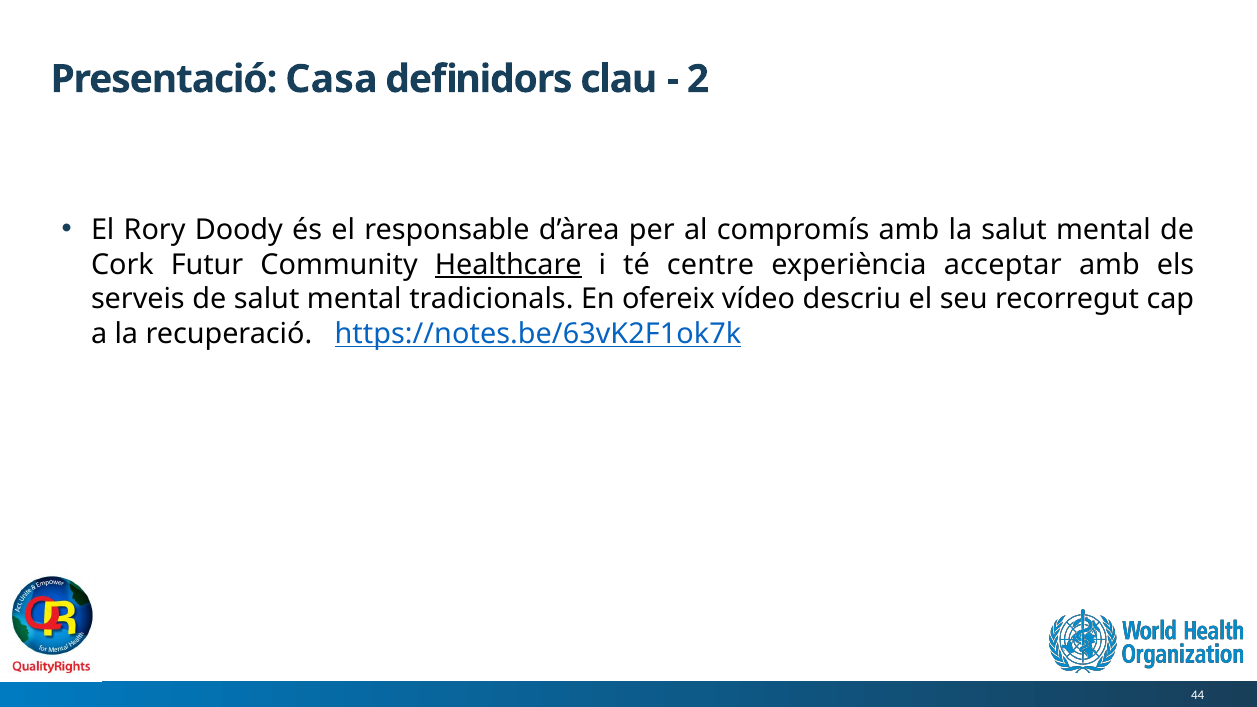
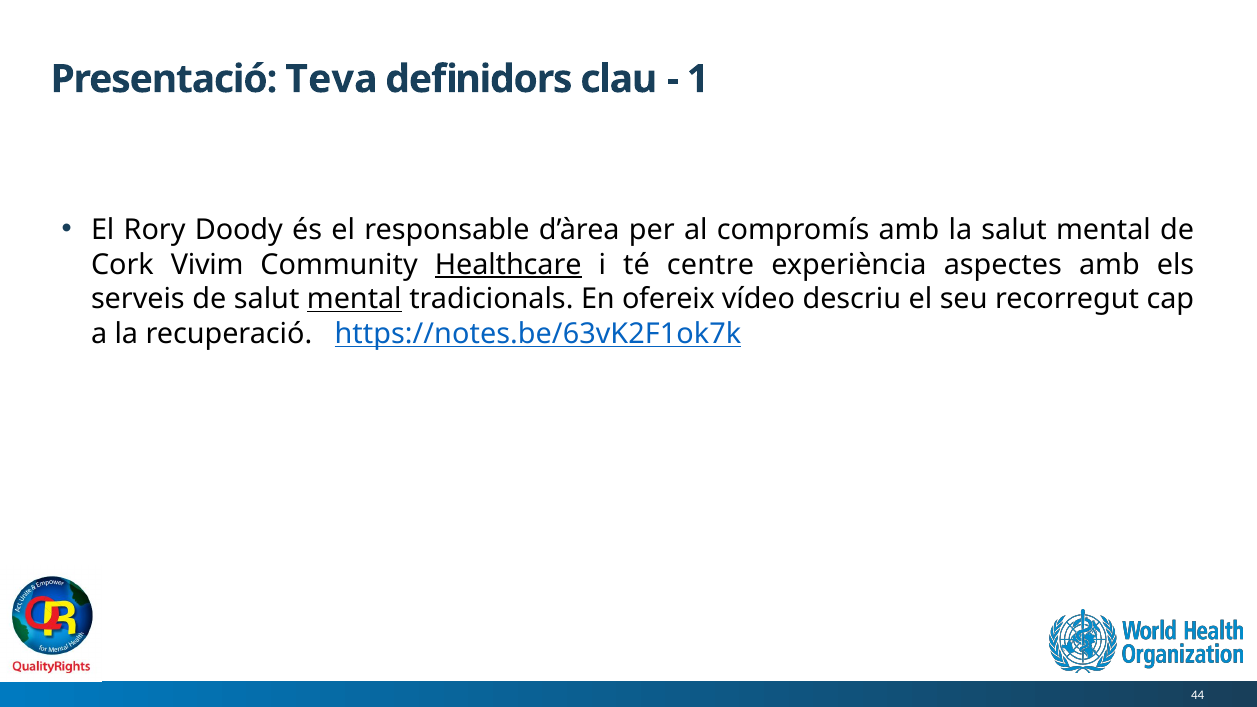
Casa: Casa -> Teva
2: 2 -> 1
Futur: Futur -> Vivim
acceptar: acceptar -> aspectes
mental at (354, 299) underline: none -> present
